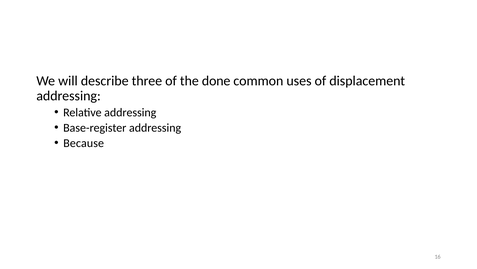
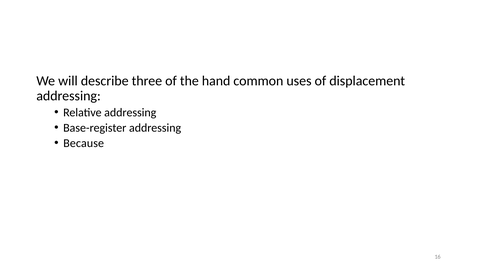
done: done -> hand
